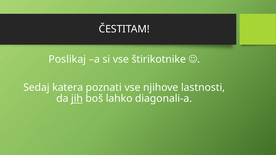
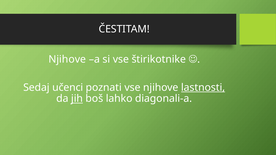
Poslikaj at (67, 59): Poslikaj -> Njihove
katera: katera -> učenci
lastnosti underline: none -> present
